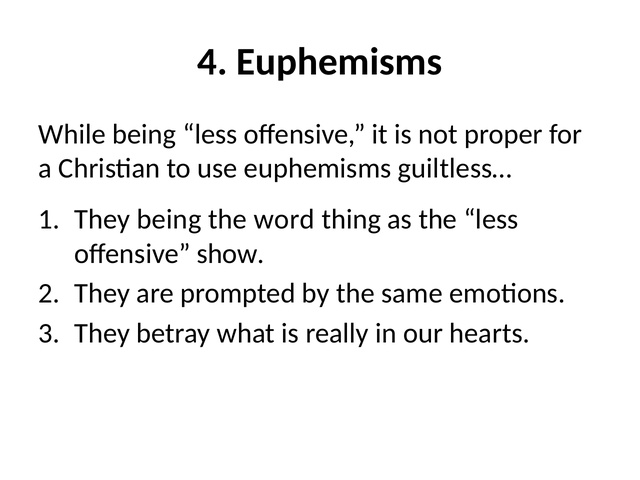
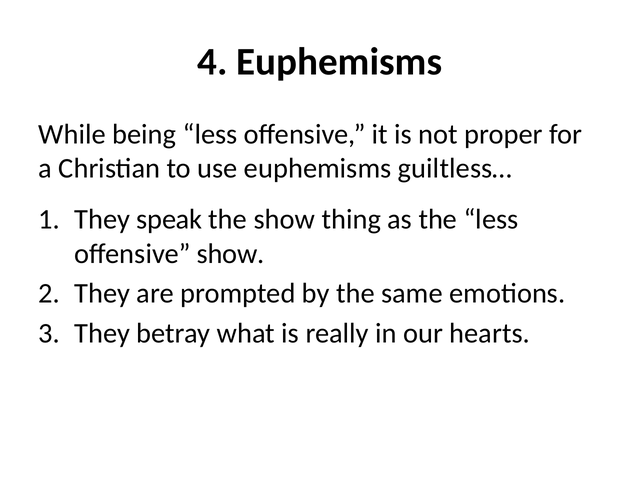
They being: being -> speak
the word: word -> show
